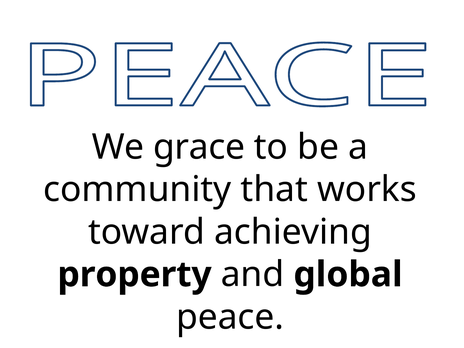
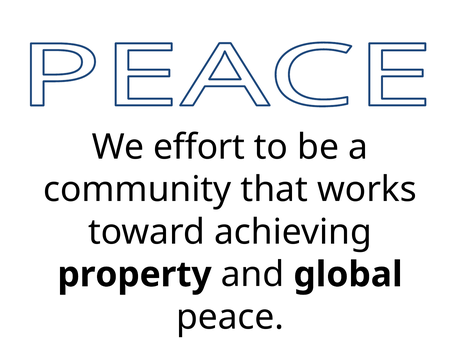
grace: grace -> effort
